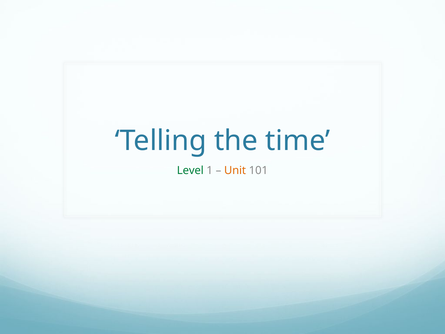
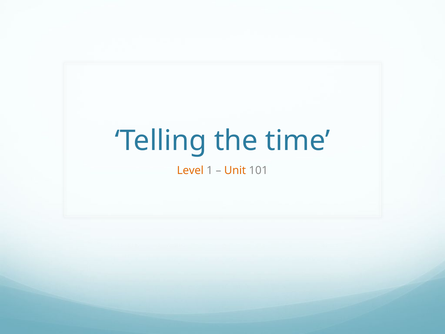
Level colour: green -> orange
